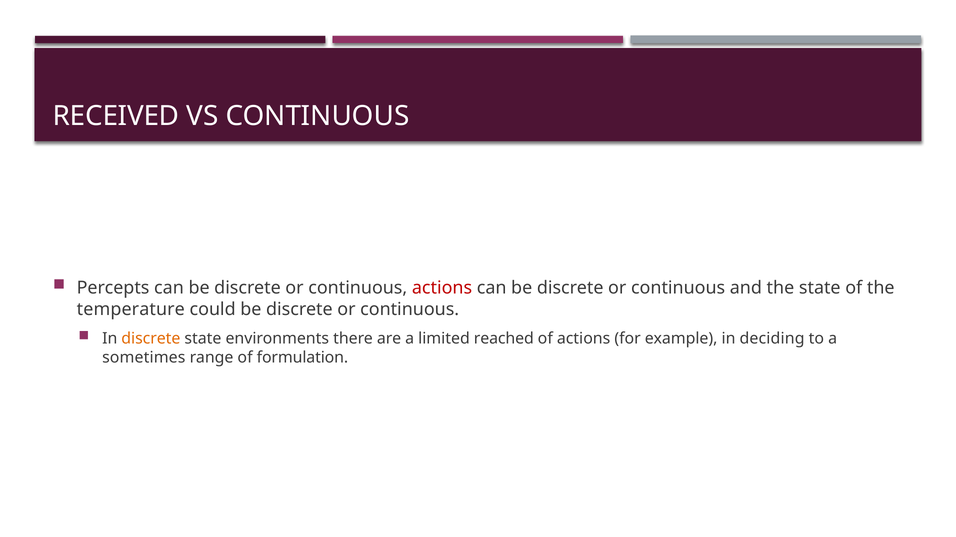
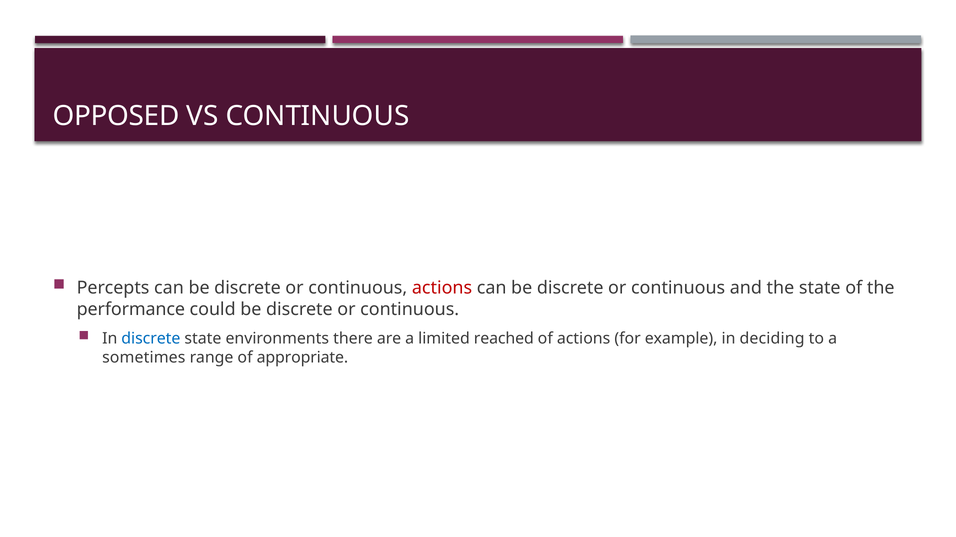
RECEIVED: RECEIVED -> OPPOSED
temperature: temperature -> performance
discrete at (151, 339) colour: orange -> blue
formulation: formulation -> appropriate
